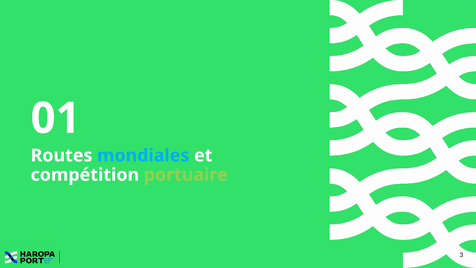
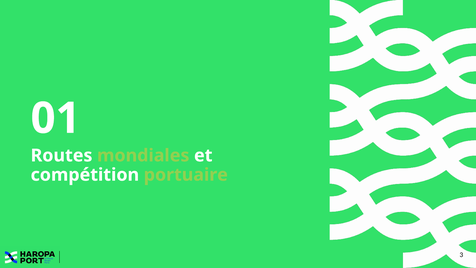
mondiales colour: light blue -> light green
